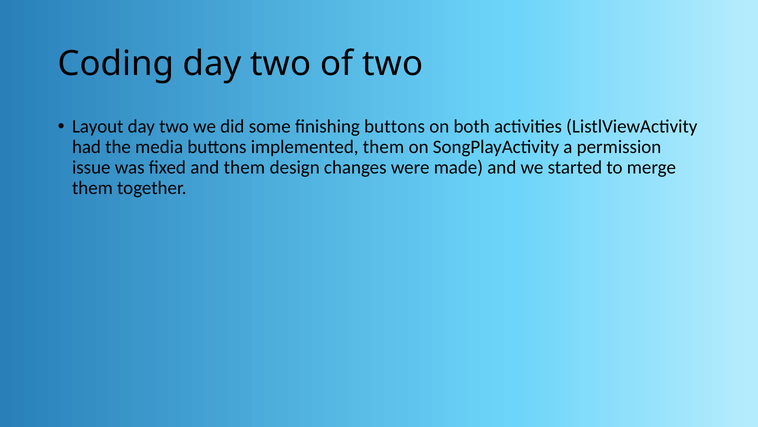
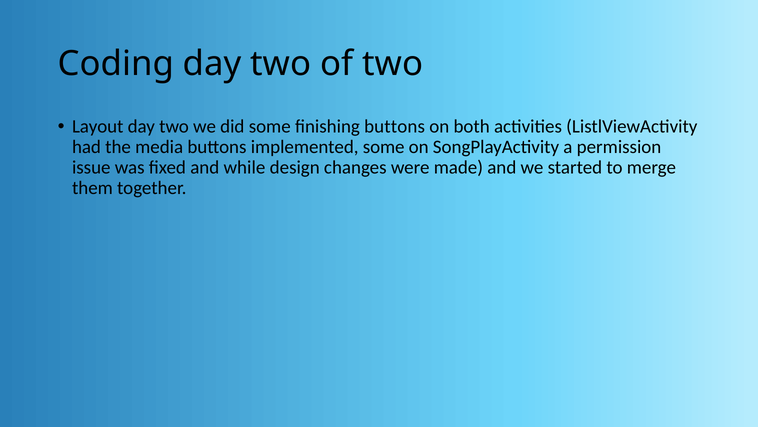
implemented them: them -> some
and them: them -> while
